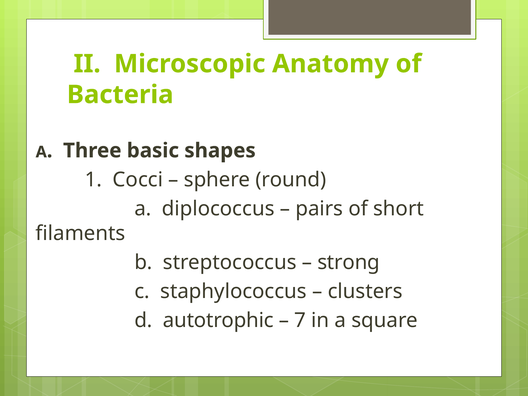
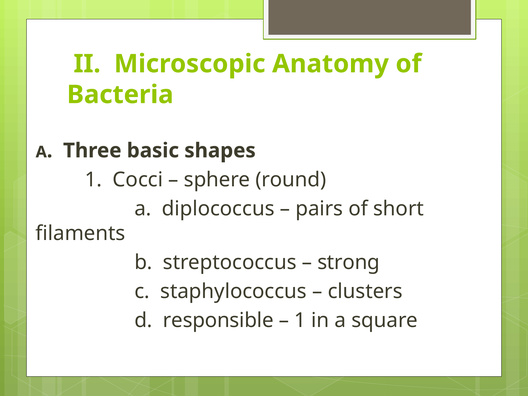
autotrophic: autotrophic -> responsible
7 at (300, 321): 7 -> 1
